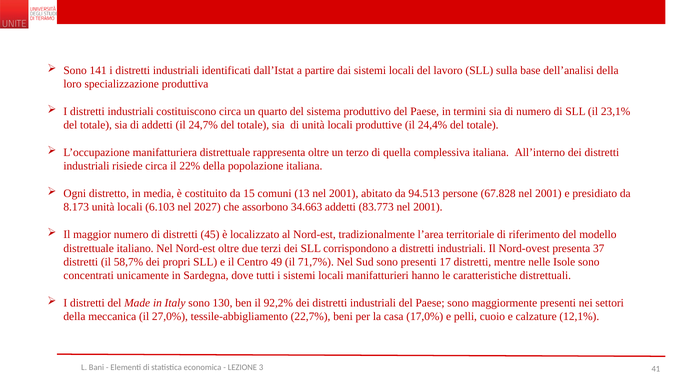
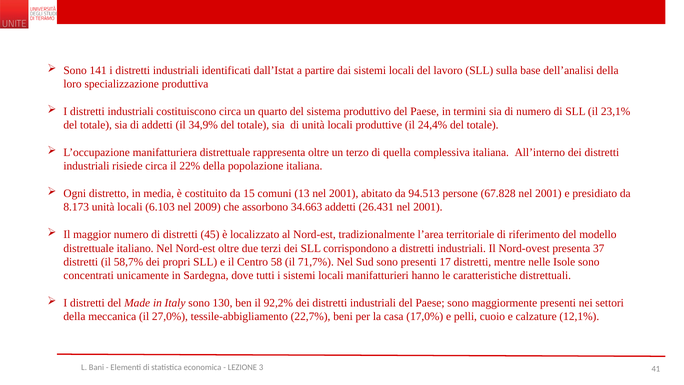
24,7%: 24,7% -> 34,9%
2027: 2027 -> 2009
83.773: 83.773 -> 26.431
49: 49 -> 58
